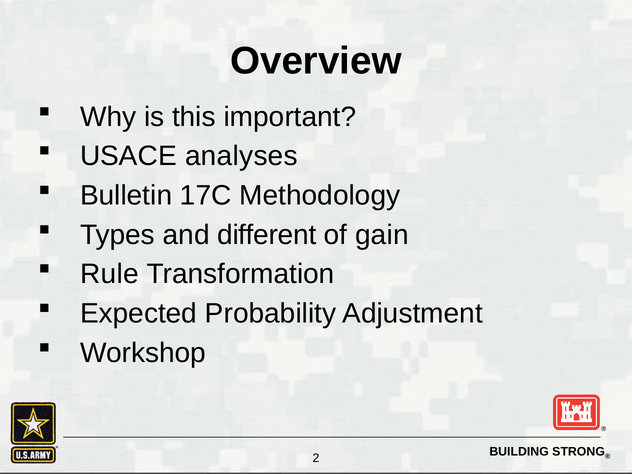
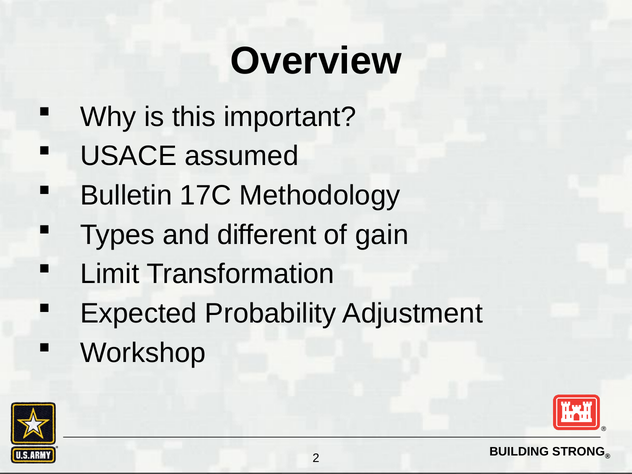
analyses: analyses -> assumed
Rule: Rule -> Limit
